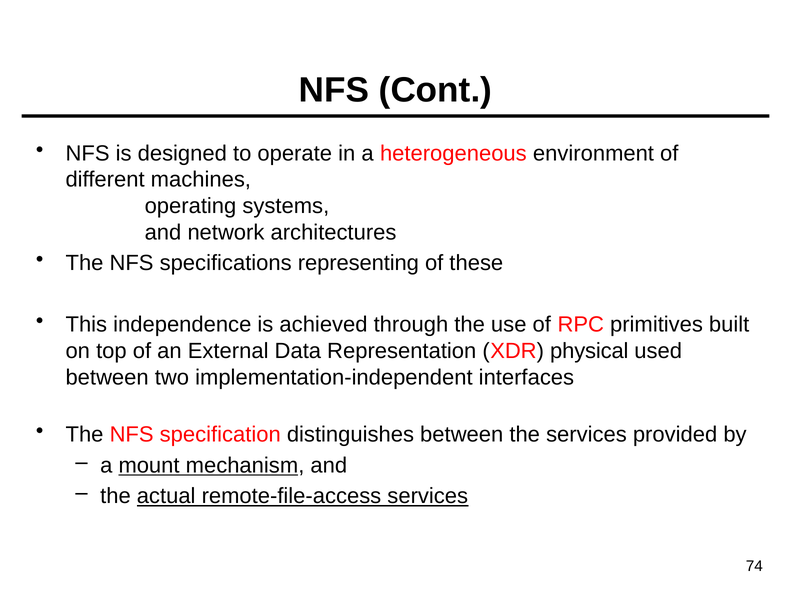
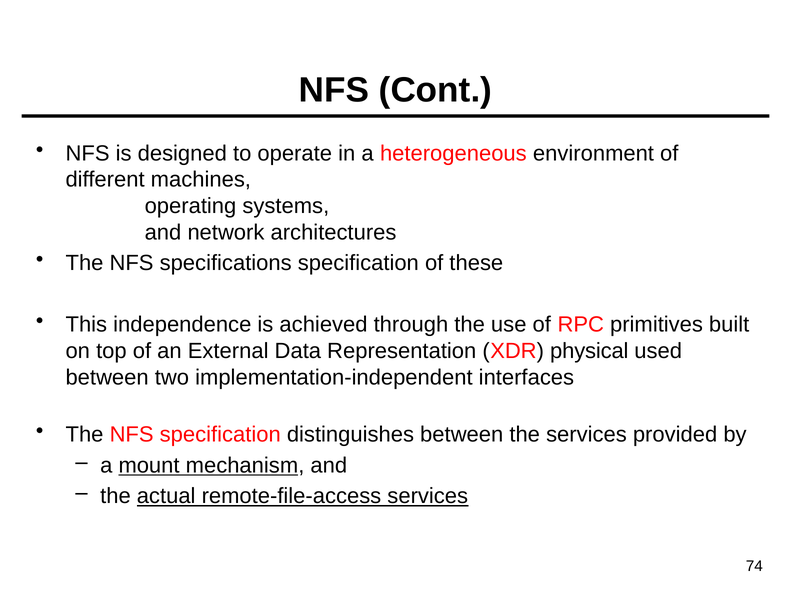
specifications representing: representing -> specification
